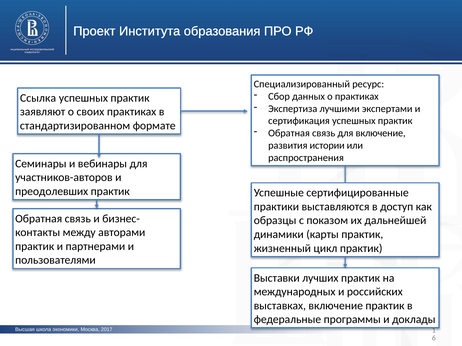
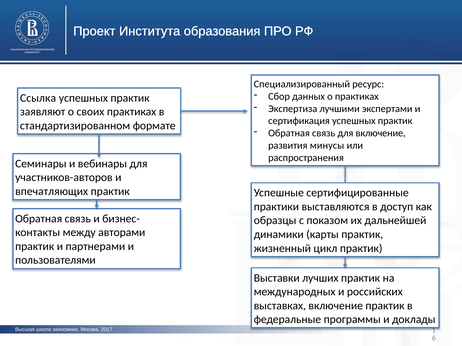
истории: истории -> минусы
преодолевших: преодолевших -> впечатляющих
